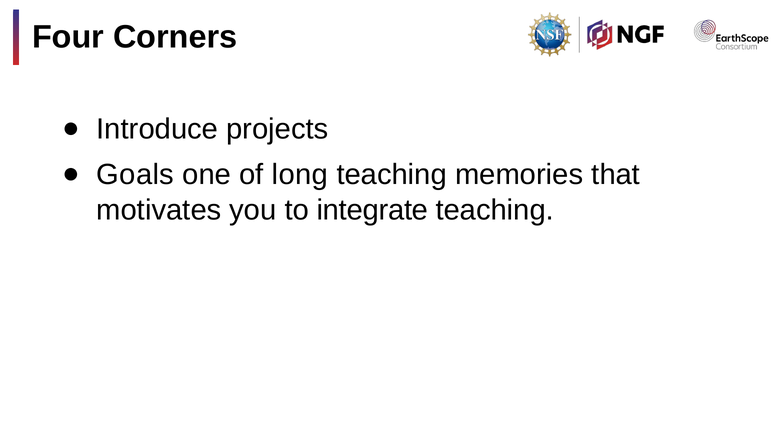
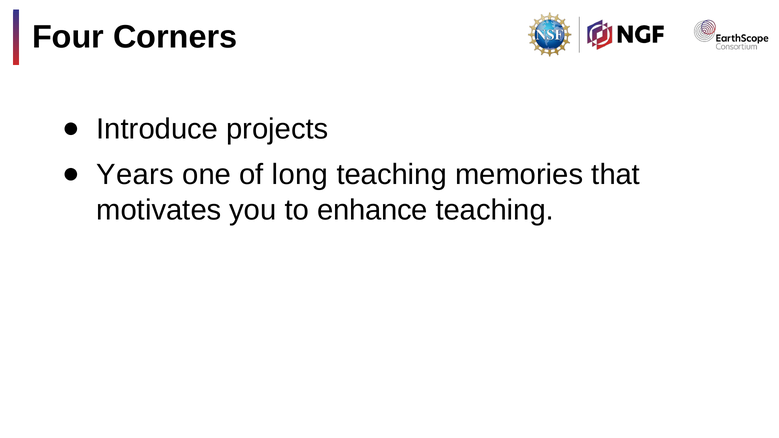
Goals: Goals -> Years
integrate: integrate -> enhance
